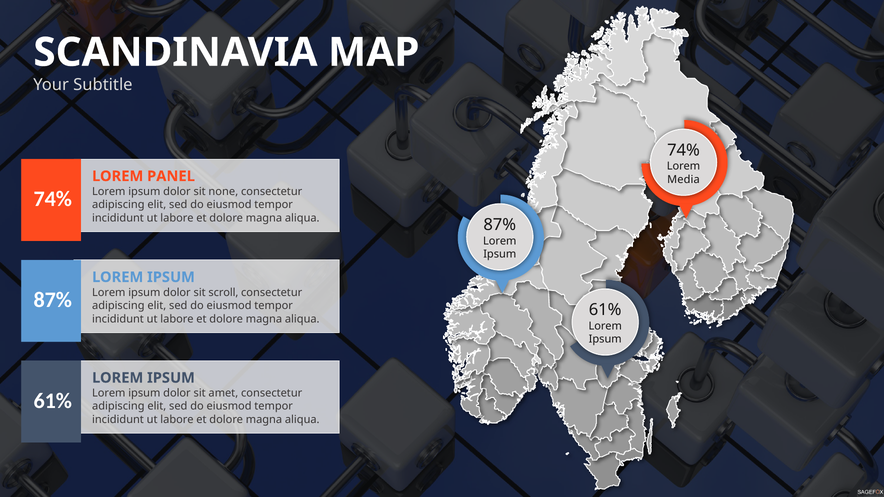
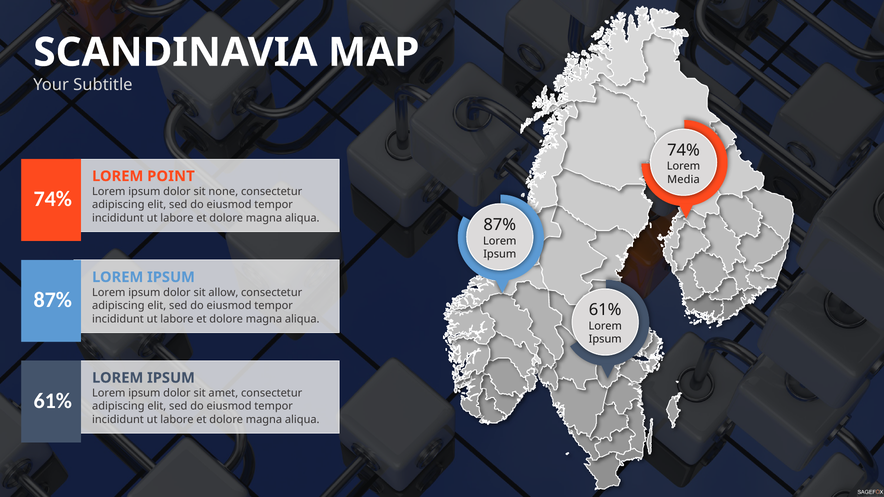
PANEL: PANEL -> POINT
scroll: scroll -> allow
